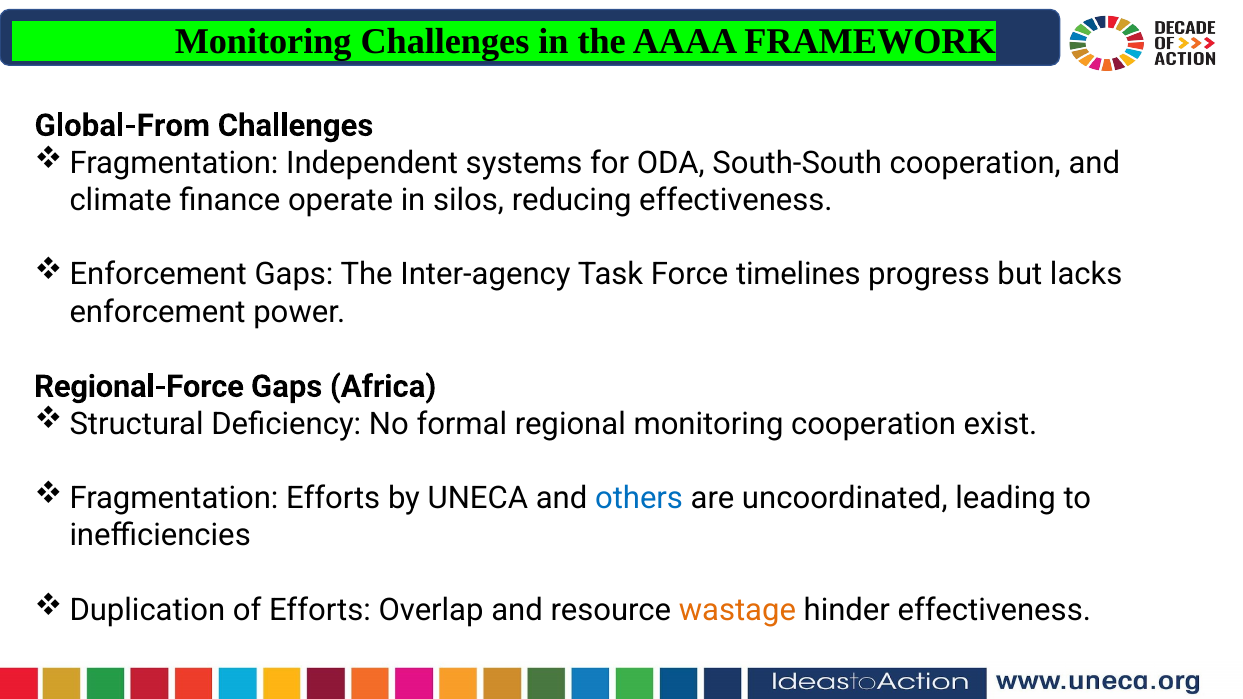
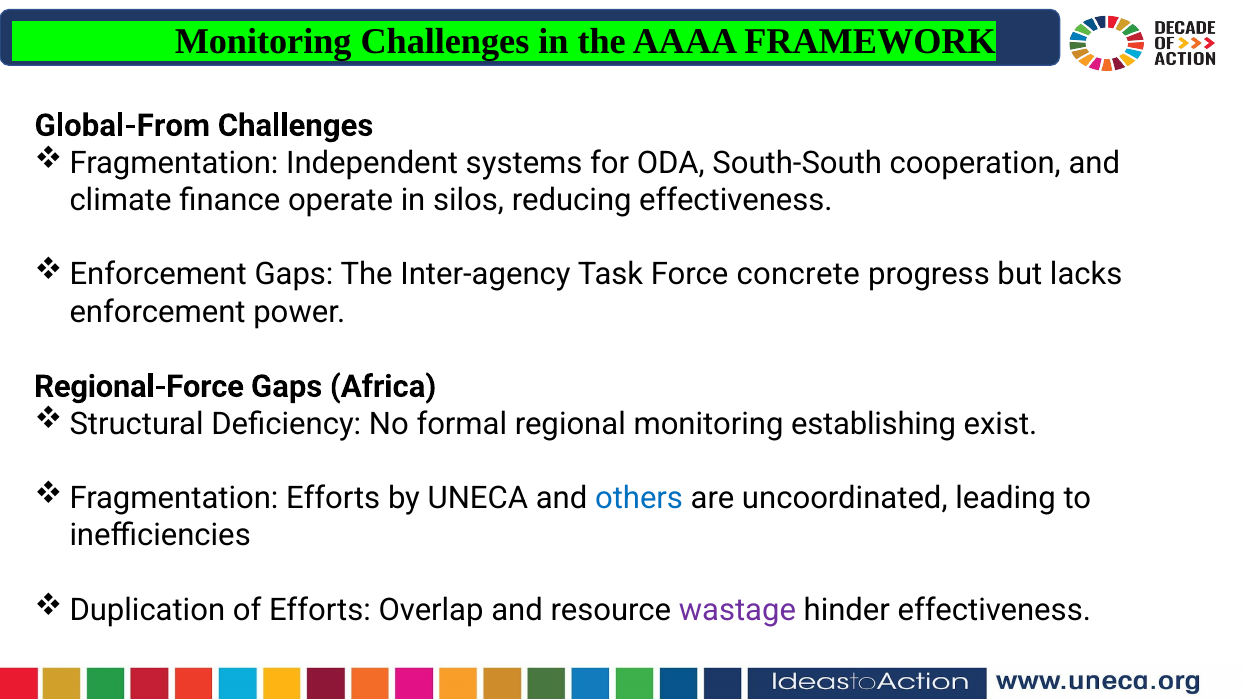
timelines: timelines -> concrete
monitoring cooperation: cooperation -> establishing
wastage colour: orange -> purple
